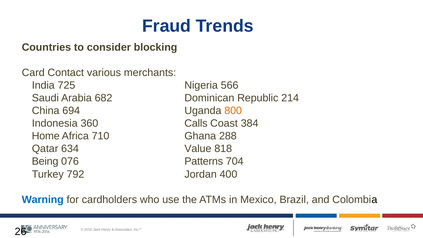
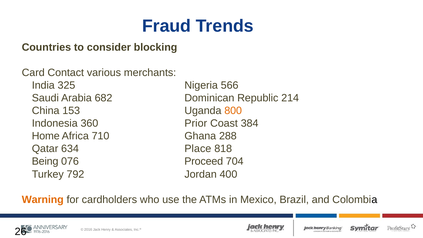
725: 725 -> 325
694: 694 -> 153
Calls: Calls -> Prior
Value: Value -> Place
Patterns: Patterns -> Proceed
Warning colour: blue -> orange
